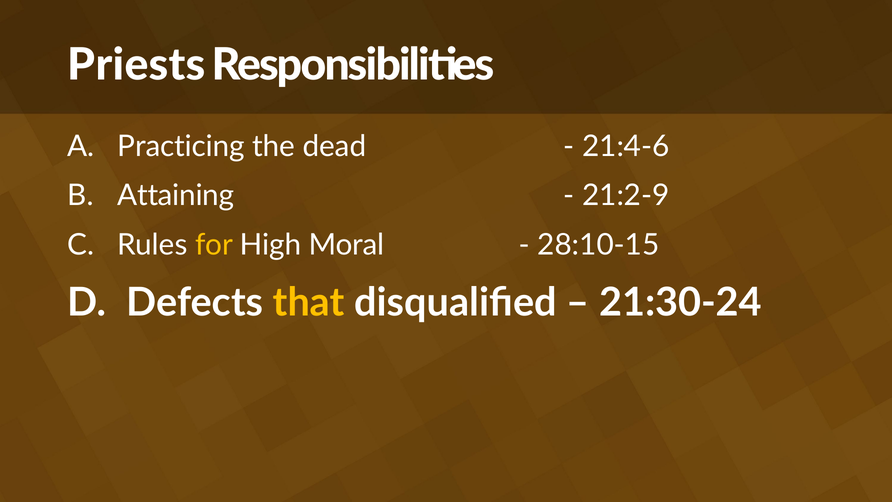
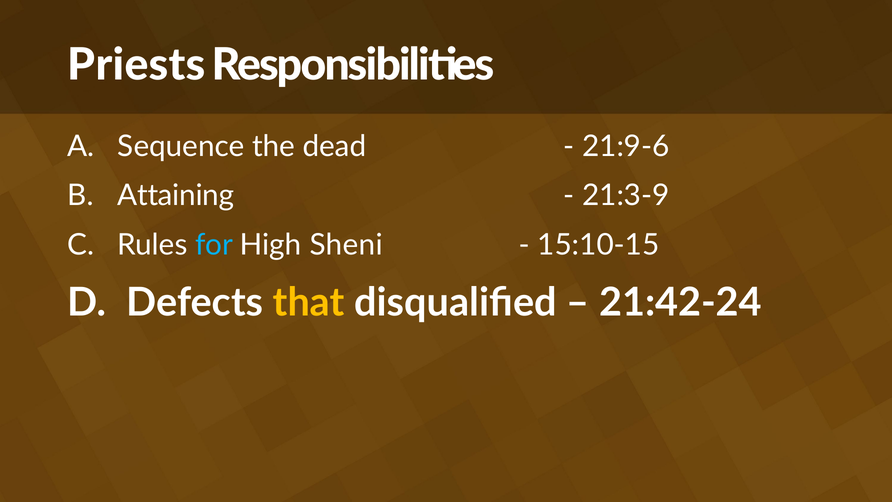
Practicing: Practicing -> Sequence
21:4-6: 21:4-6 -> 21:9-6
21:2-9: 21:2-9 -> 21:3-9
for colour: yellow -> light blue
Moral: Moral -> Sheni
28:10-15: 28:10-15 -> 15:10-15
21:30-24: 21:30-24 -> 21:42-24
